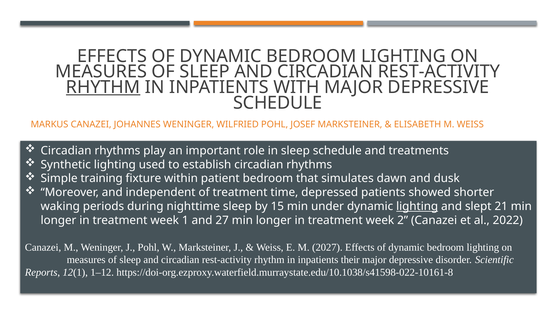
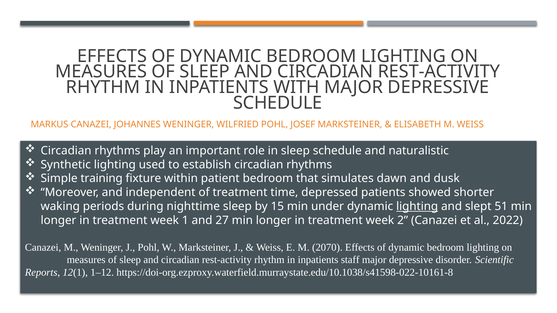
RHYTHM at (103, 87) underline: present -> none
treatments: treatments -> naturalistic
21: 21 -> 51
2027: 2027 -> 2070
their: their -> staff
